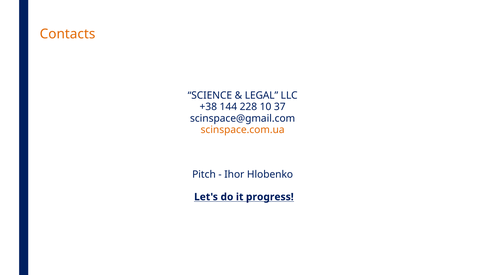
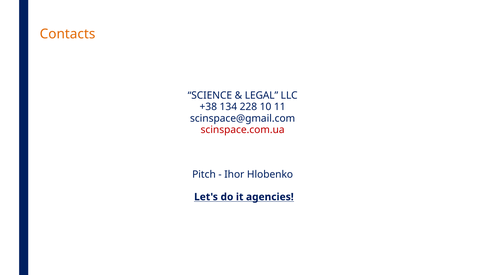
144: 144 -> 134
37: 37 -> 11
scinspace.com.ua colour: orange -> red
progress: progress -> agencies
